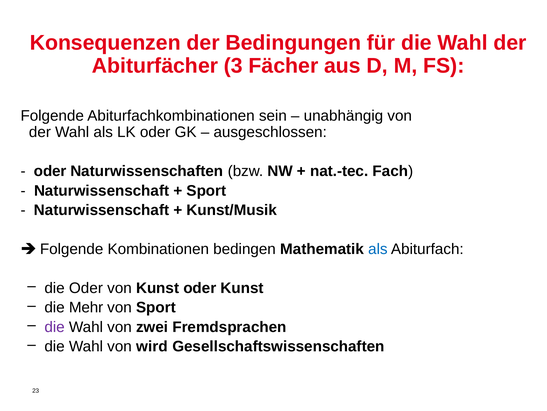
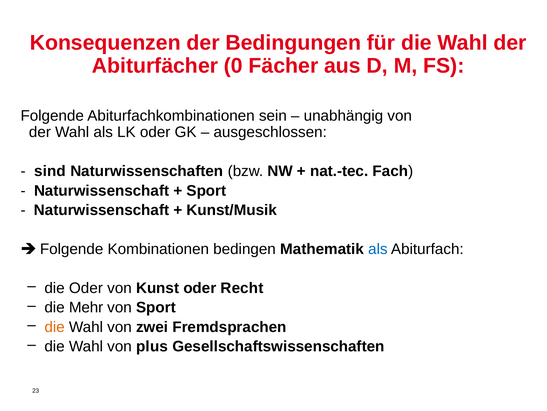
3: 3 -> 0
oder at (50, 171): oder -> sind
oder Kunst: Kunst -> Recht
die at (55, 326) colour: purple -> orange
wird: wird -> plus
